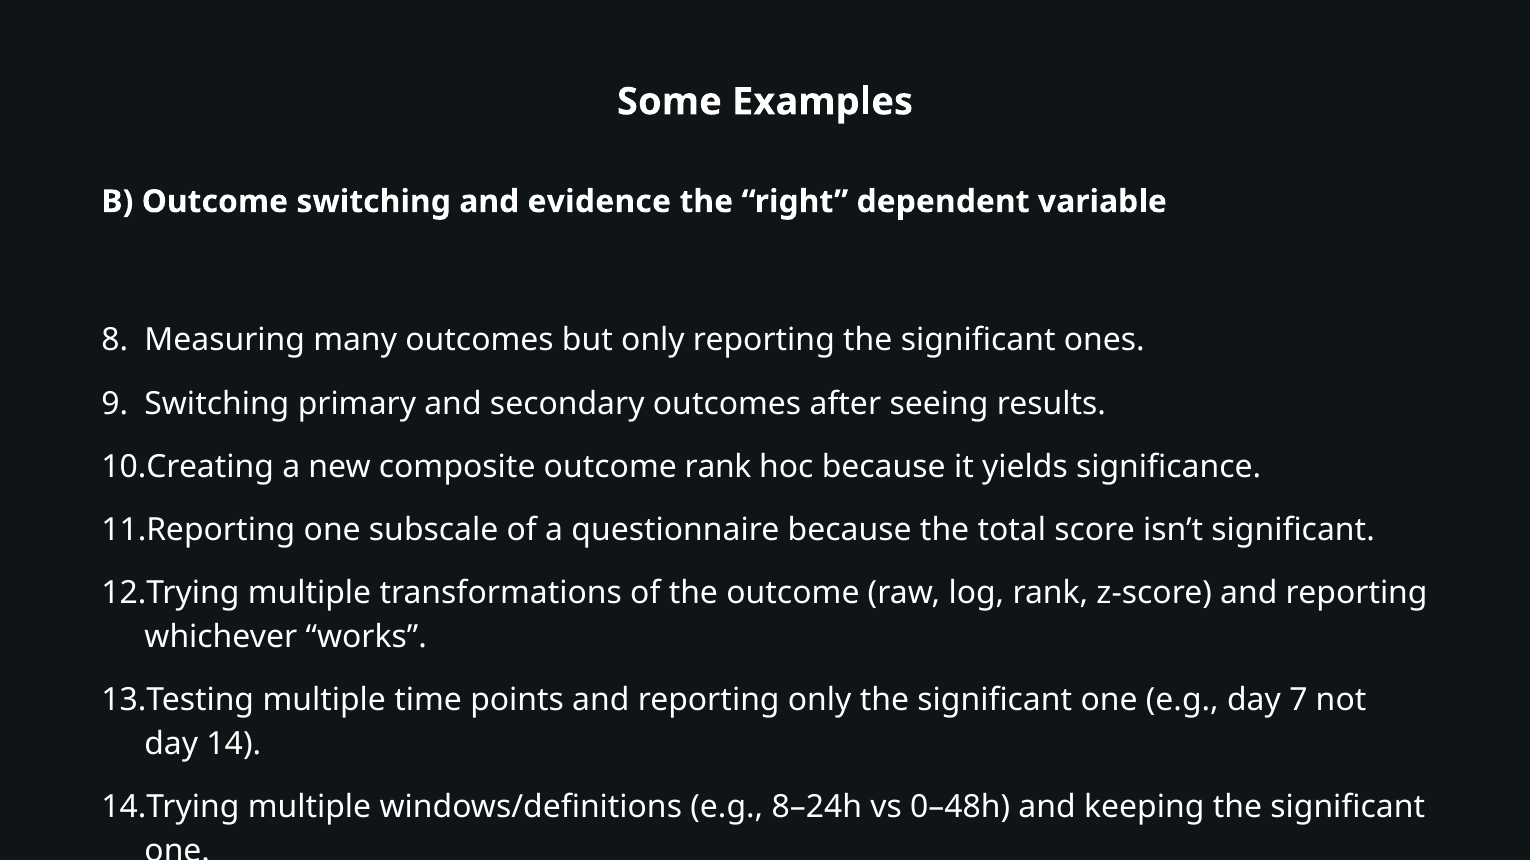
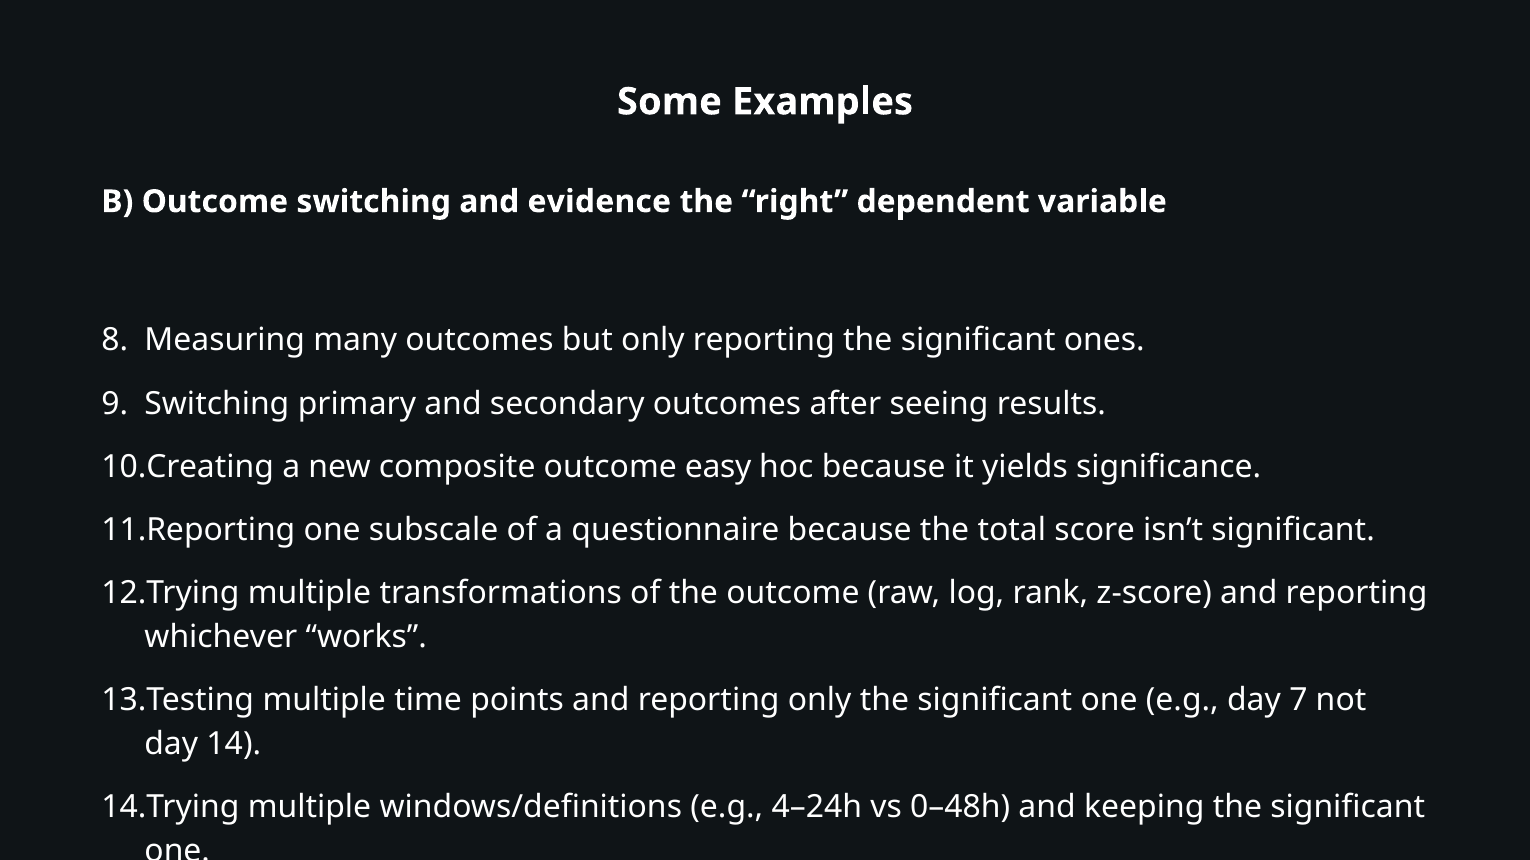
outcome rank: rank -> easy
8–24h: 8–24h -> 4–24h
